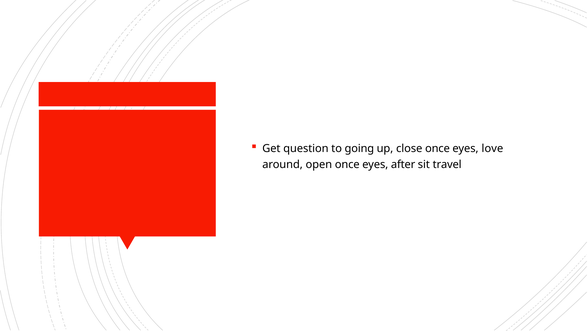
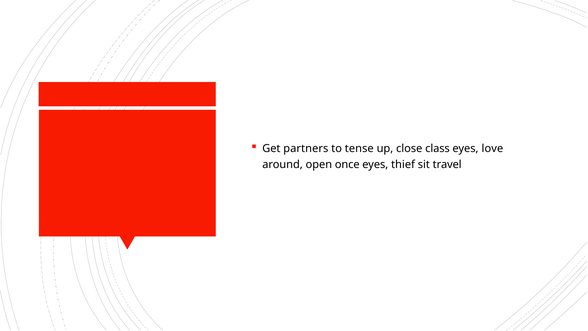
question: question -> partners
going: going -> tense
close once: once -> class
after: after -> thief
